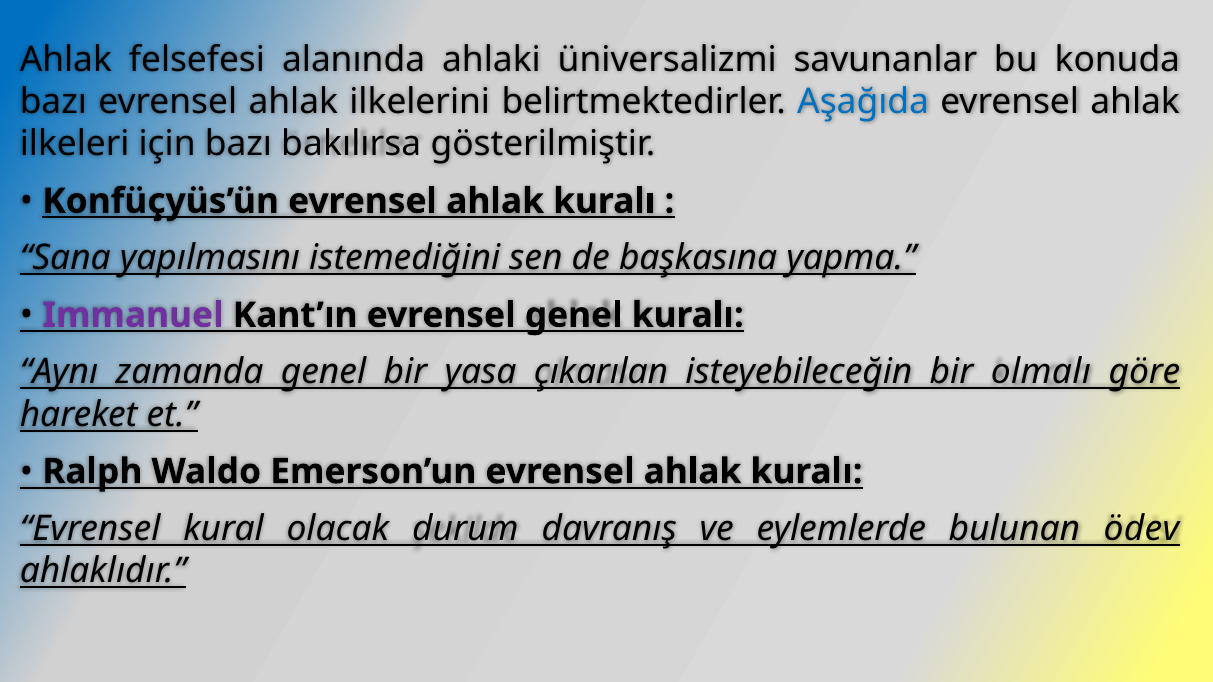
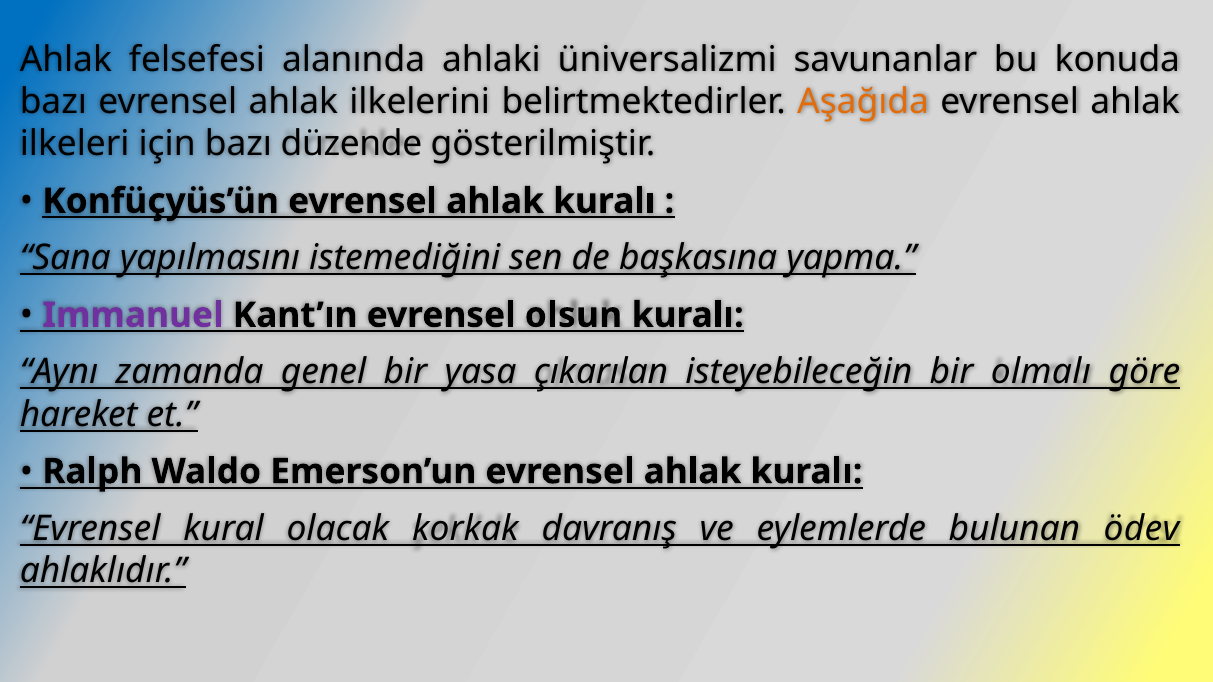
Aşağıda colour: blue -> orange
bakılırsa: bakılırsa -> düzende
evrensel genel: genel -> olsun
durum: durum -> korkak
